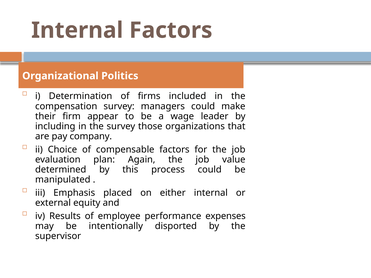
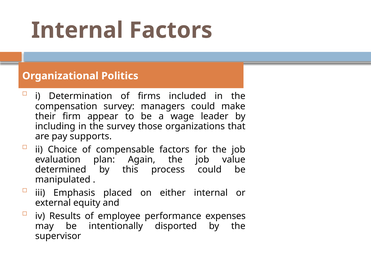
company: company -> supports
